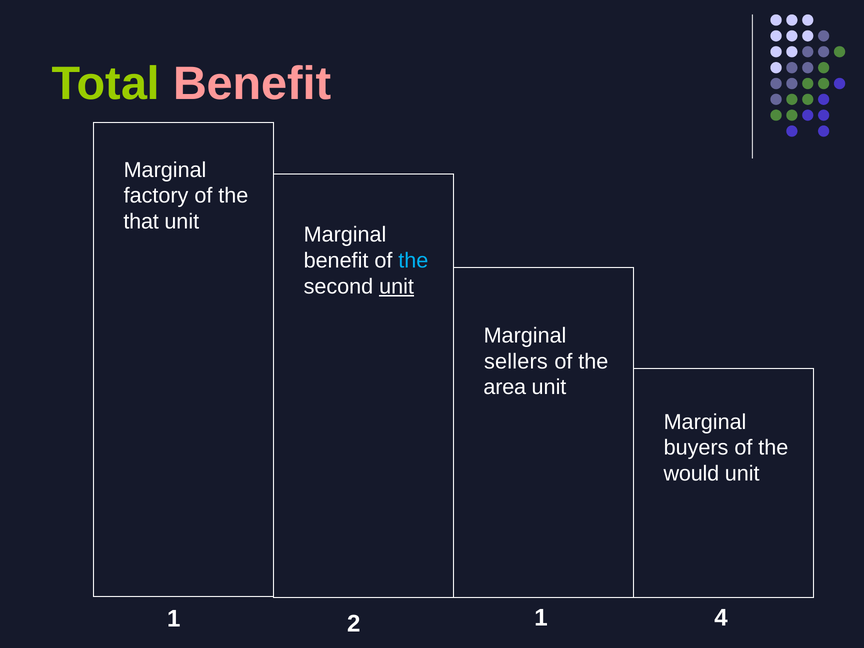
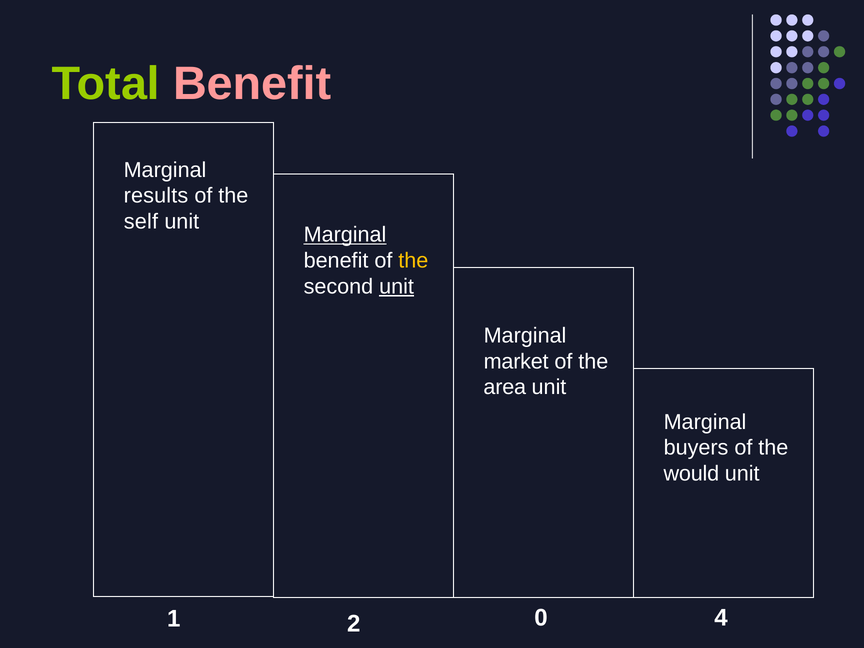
factory: factory -> results
that: that -> self
Marginal at (345, 235) underline: none -> present
the at (413, 261) colour: light blue -> yellow
sellers: sellers -> market
2 1: 1 -> 0
